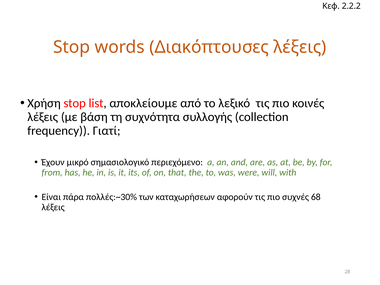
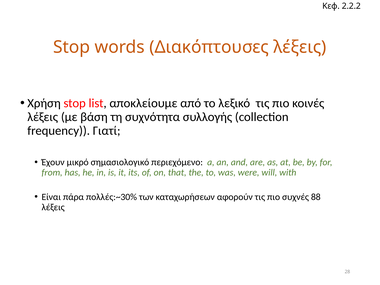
68: 68 -> 88
